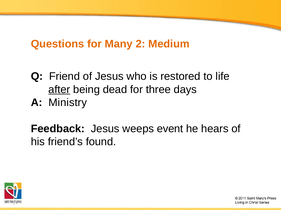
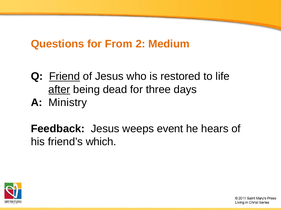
Many: Many -> From
Friend underline: none -> present
found: found -> which
